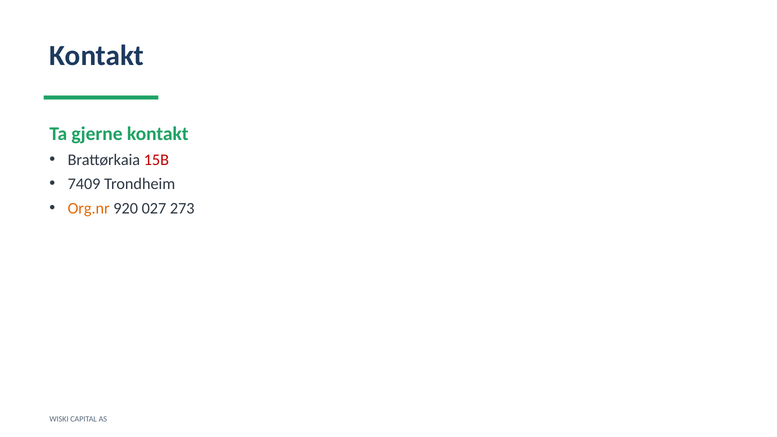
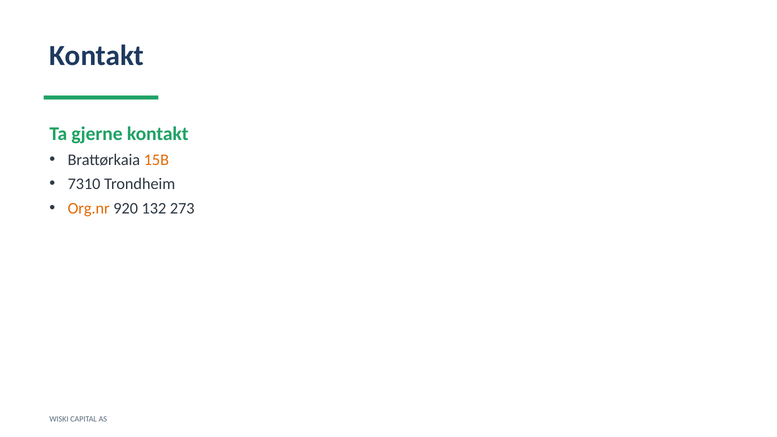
15B colour: red -> orange
7409: 7409 -> 7310
027: 027 -> 132
